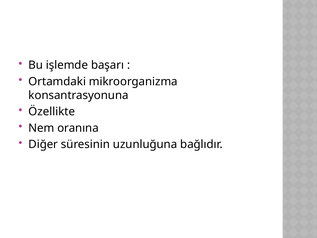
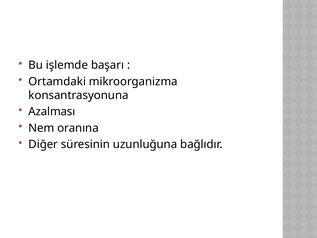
Özellikte: Özellikte -> Azalması
